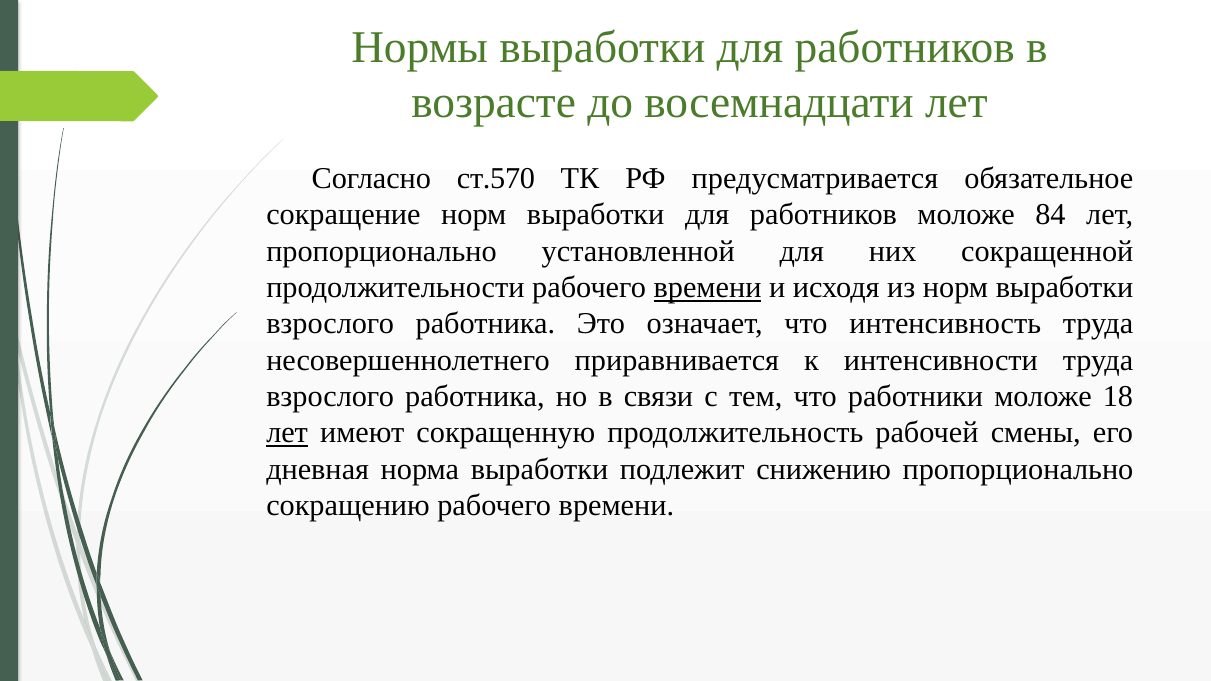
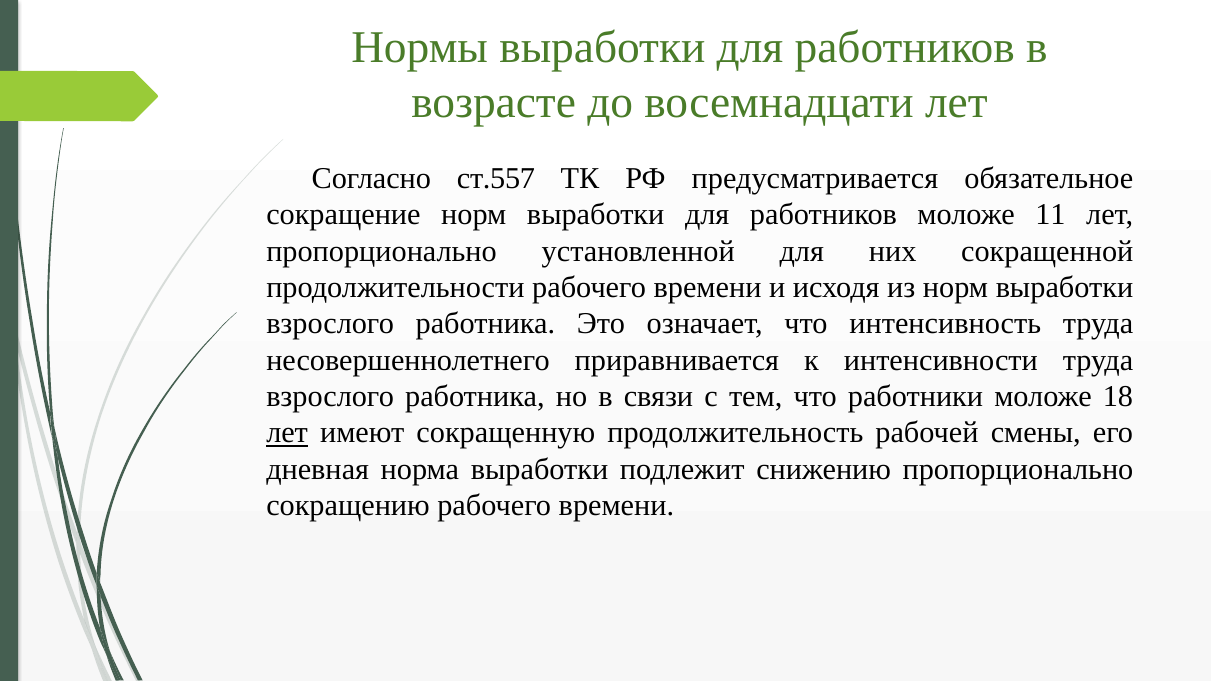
ст.570: ст.570 -> ст.557
84: 84 -> 11
времени at (708, 288) underline: present -> none
